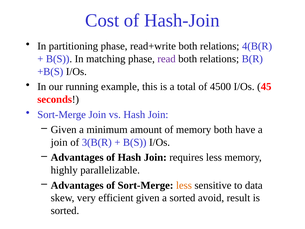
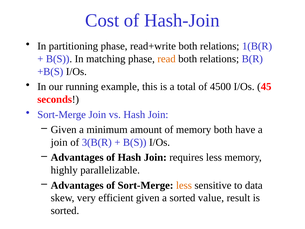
4(B(R: 4(B(R -> 1(B(R
read colour: purple -> orange
avoid: avoid -> value
